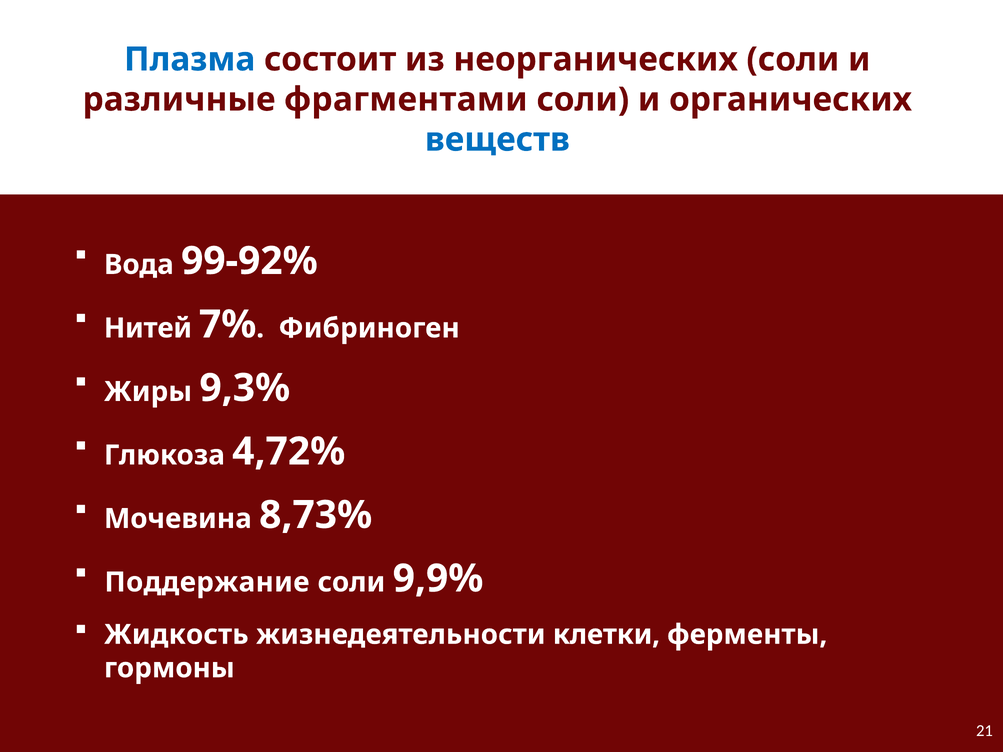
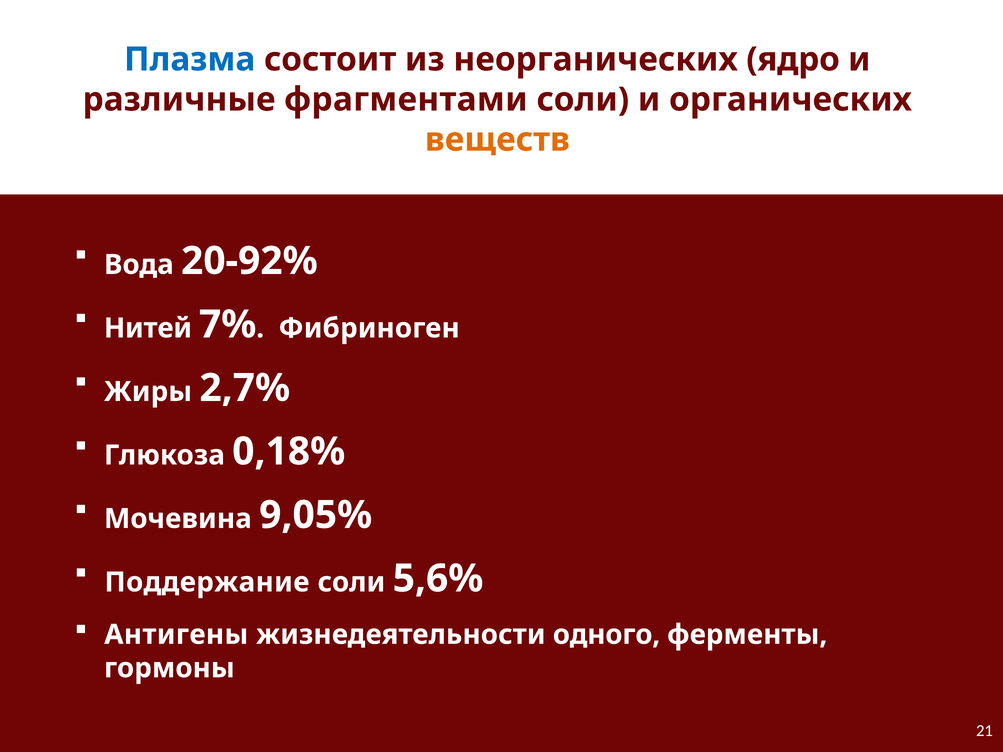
неорганических соли: соли -> ядро
веществ colour: blue -> orange
99-92%: 99-92% -> 20-92%
9,3%: 9,3% -> 2,7%
4,72%: 4,72% -> 0,18%
8,73%: 8,73% -> 9,05%
9,9%: 9,9% -> 5,6%
Жидкость: Жидкость -> Антигены
клетки: клетки -> одного
